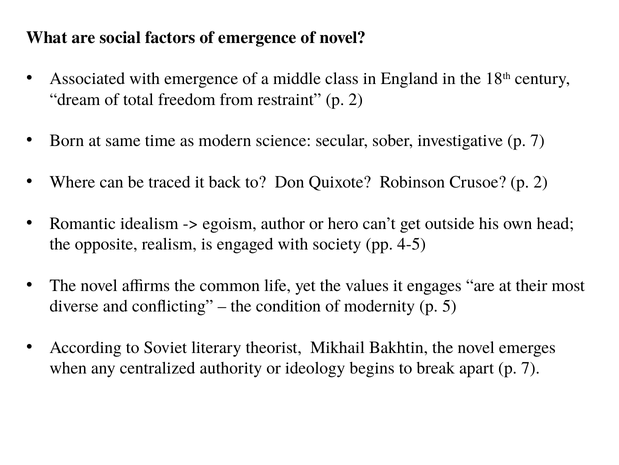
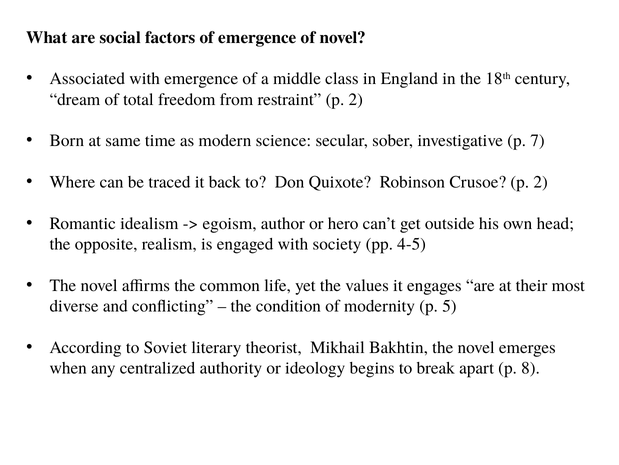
apart p 7: 7 -> 8
